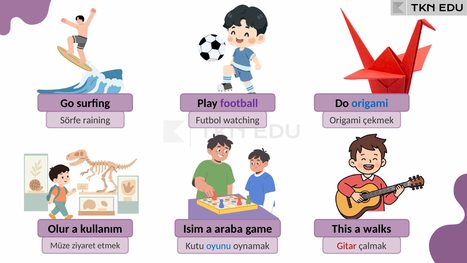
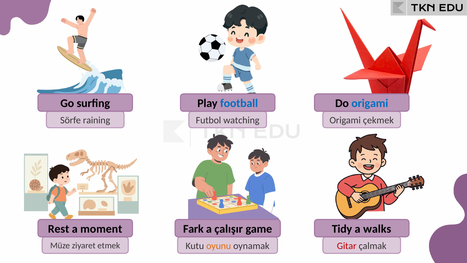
football colour: purple -> blue
Olur: Olur -> Rest
kullanım: kullanım -> moment
Isim: Isim -> Fark
araba: araba -> çalışır
This: This -> Tidy
oyunu colour: blue -> orange
